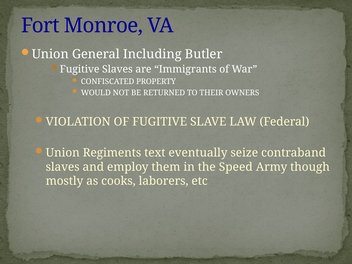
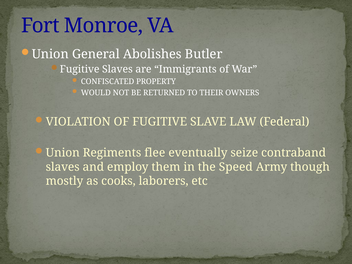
Including: Including -> Abolishes
text: text -> flee
